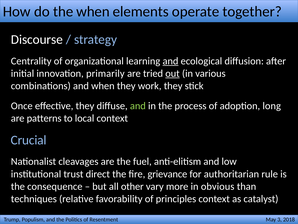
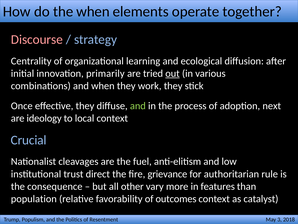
Discourse colour: white -> pink
and at (170, 61) underline: present -> none
long: long -> next
patterns: patterns -> ideology
obvious: obvious -> features
techniques: techniques -> population
principles: principles -> outcomes
